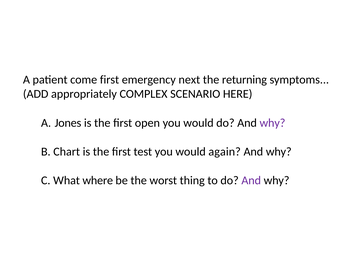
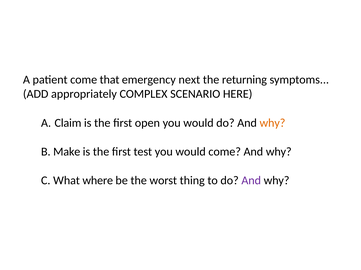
come first: first -> that
Jones: Jones -> Claim
why at (272, 123) colour: purple -> orange
Chart: Chart -> Make
would again: again -> come
